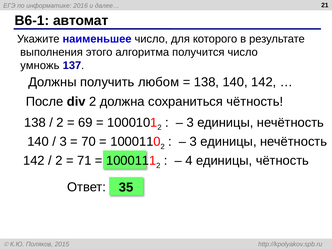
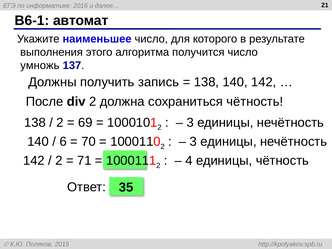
любом: любом -> запись
3 at (63, 142): 3 -> 6
